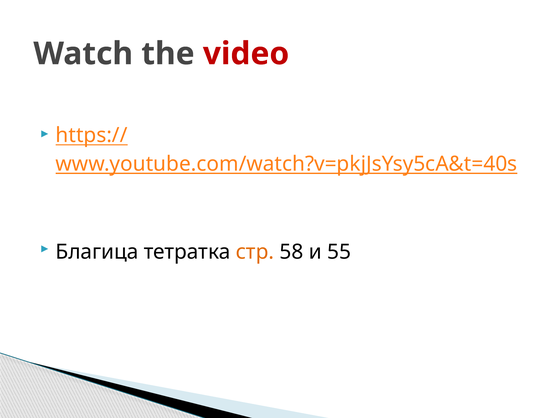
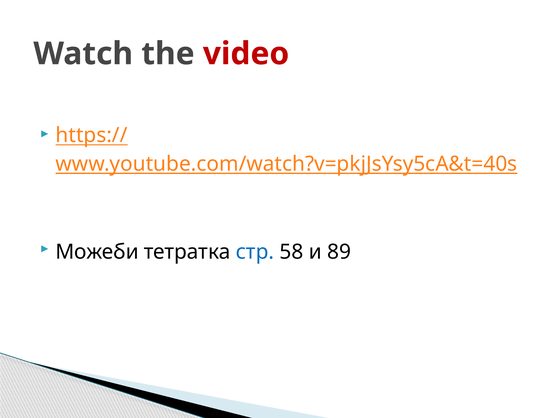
Благица: Благица -> Можеби
стр colour: orange -> blue
55: 55 -> 89
